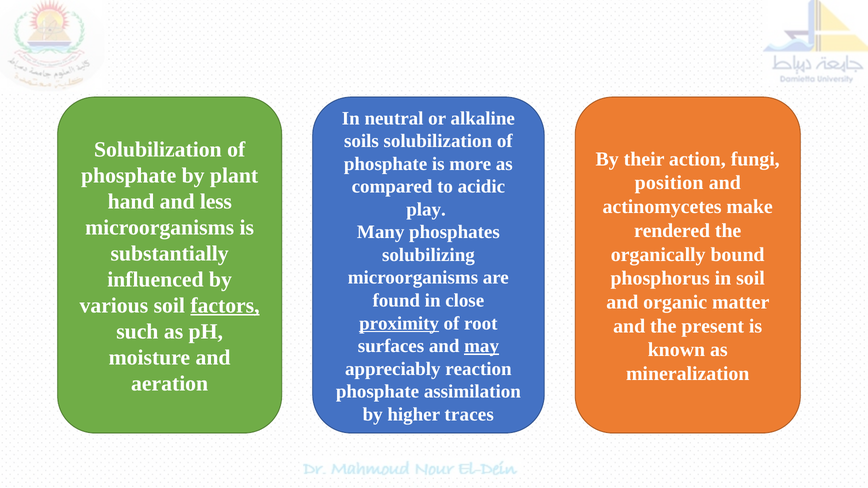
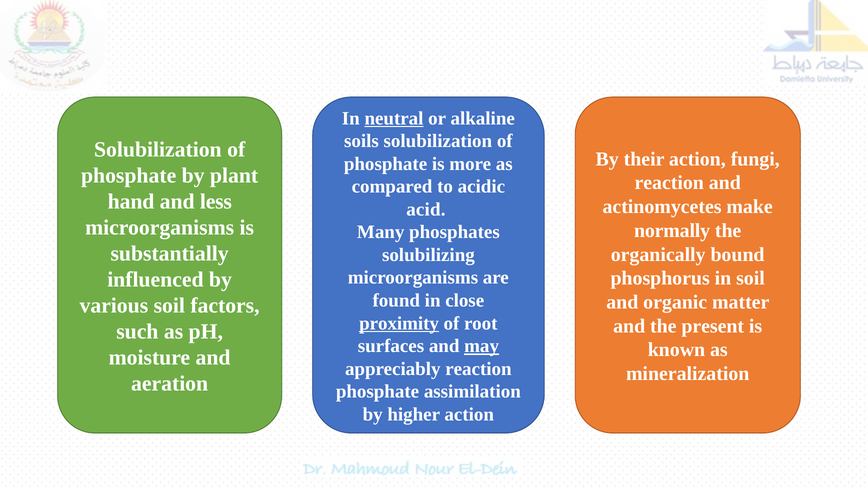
neutral underline: none -> present
position at (669, 183): position -> reaction
play: play -> acid
rendered: rendered -> normally
factors underline: present -> none
higher traces: traces -> action
